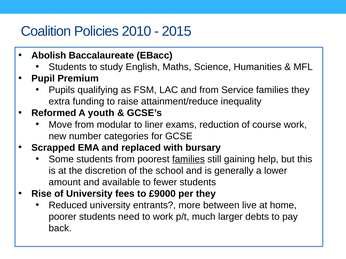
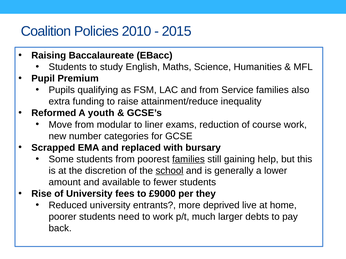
Abolish: Abolish -> Raising
families they: they -> also
school underline: none -> present
between: between -> deprived
